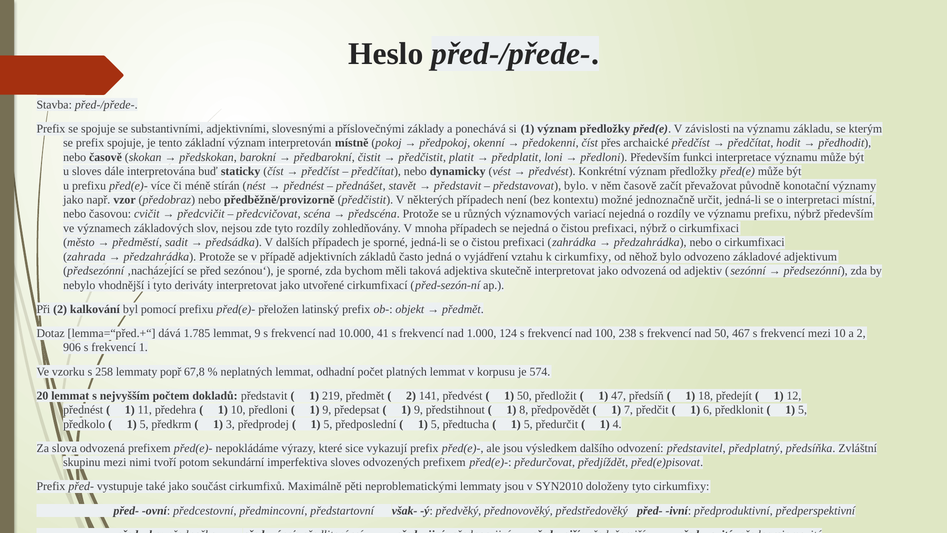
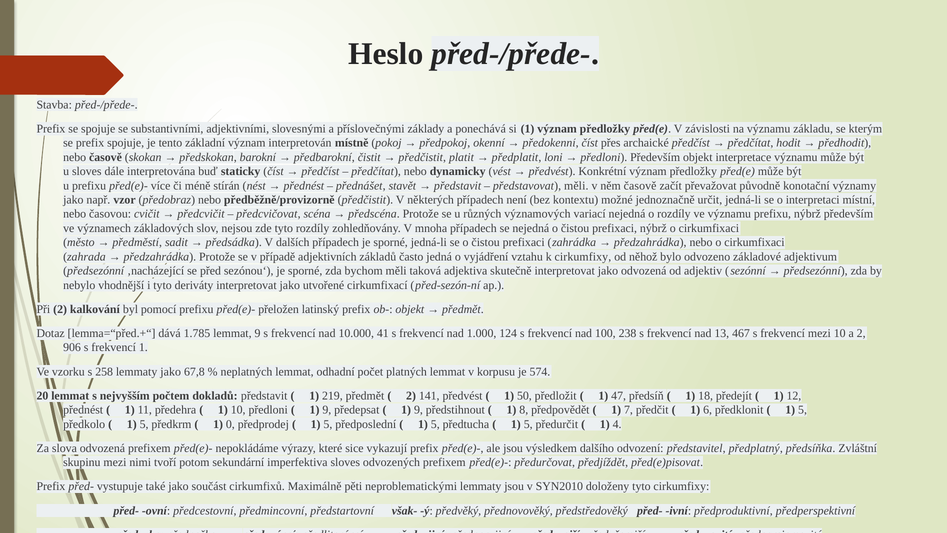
Především funkci: funkci -> objekt
představovat bylo: bylo -> měli
nad 50: 50 -> 13
lemmaty popř: popř -> jako
3: 3 -> 0
